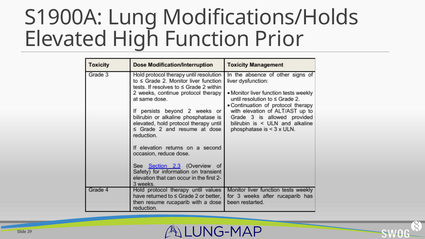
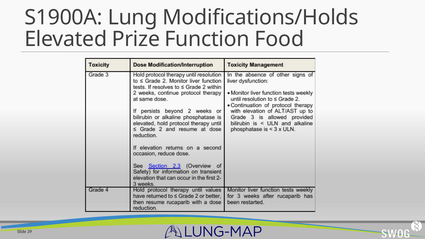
High: High -> Prize
Prior: Prior -> Food
